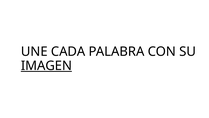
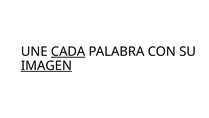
CADA underline: none -> present
